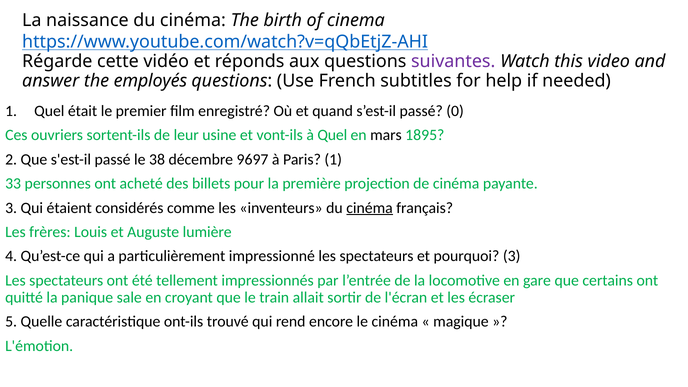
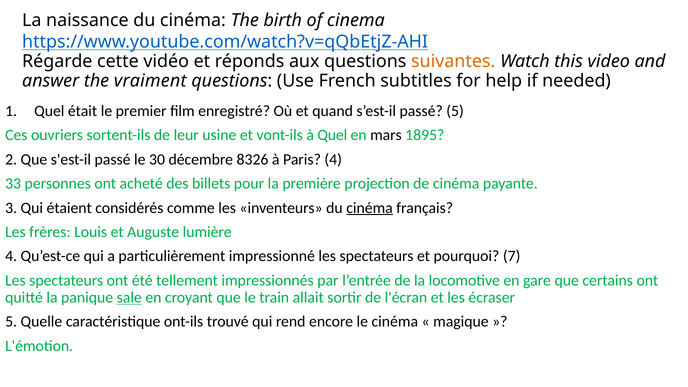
suivantes colour: purple -> orange
employés: employés -> vraiment
passé 0: 0 -> 5
38: 38 -> 30
9697: 9697 -> 8326
Paris 1: 1 -> 4
pourquoi 3: 3 -> 7
sale underline: none -> present
